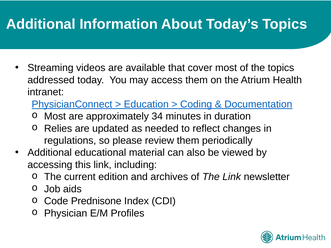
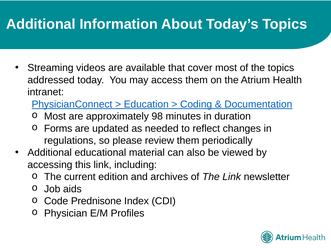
34: 34 -> 98
Relies: Relies -> Forms
